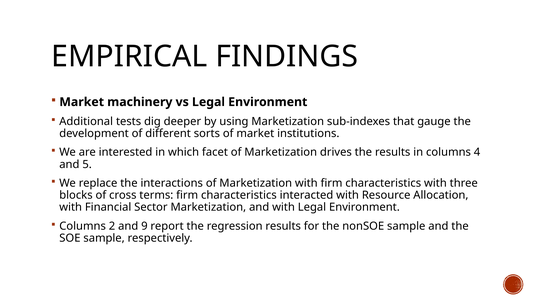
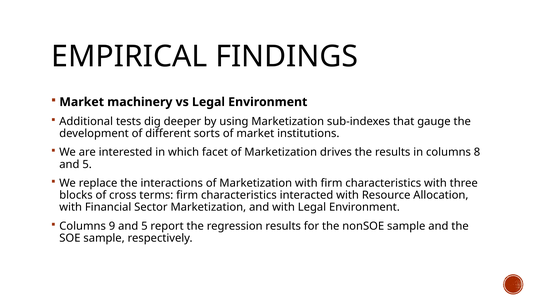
4: 4 -> 8
2: 2 -> 9
9 at (144, 227): 9 -> 5
